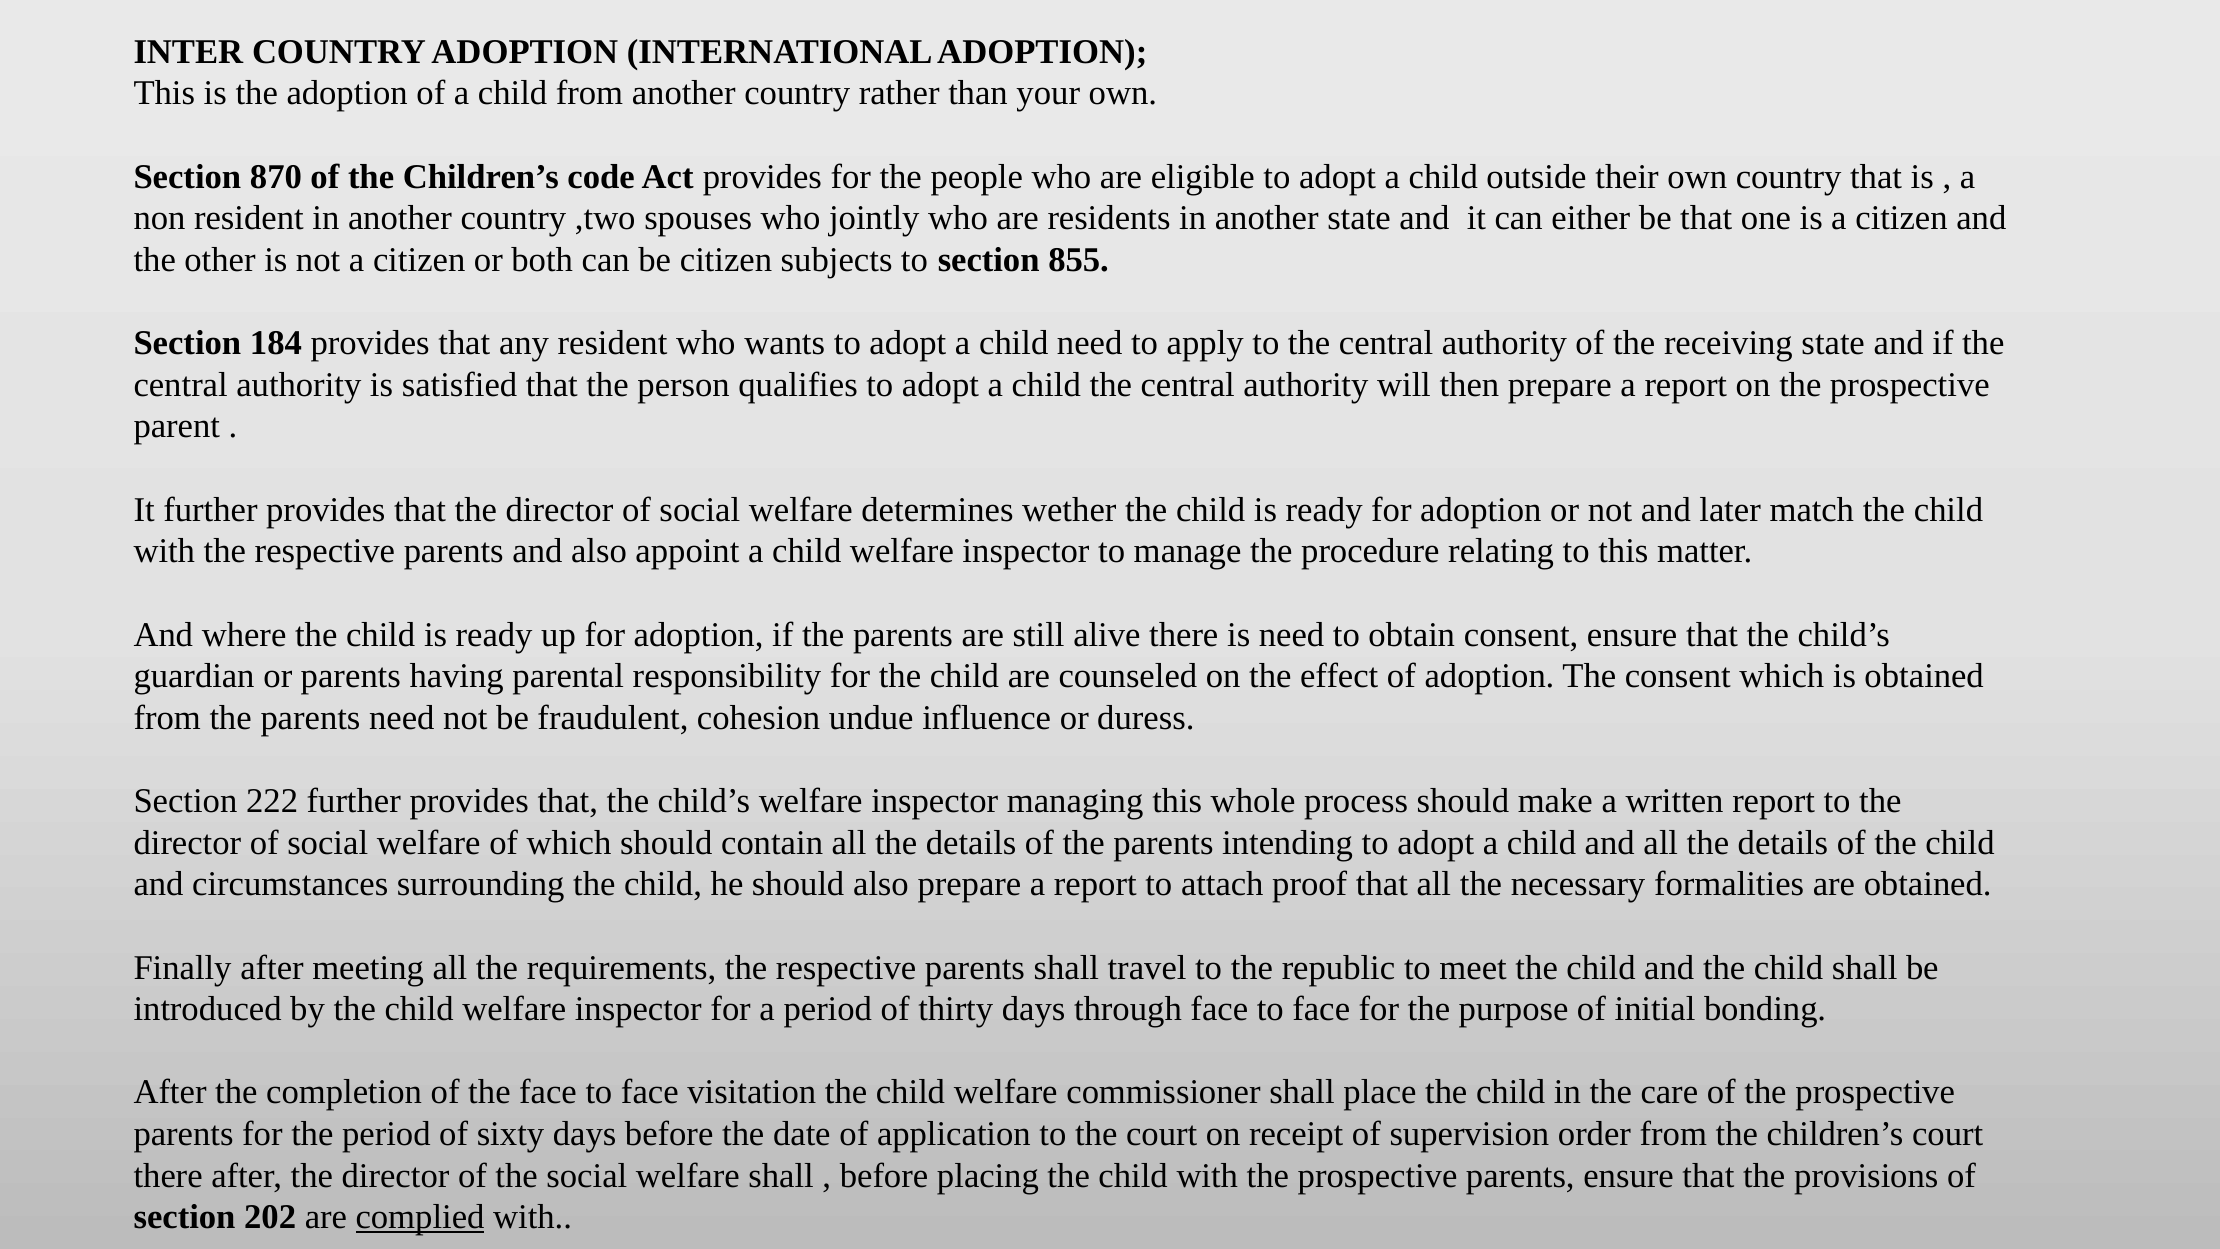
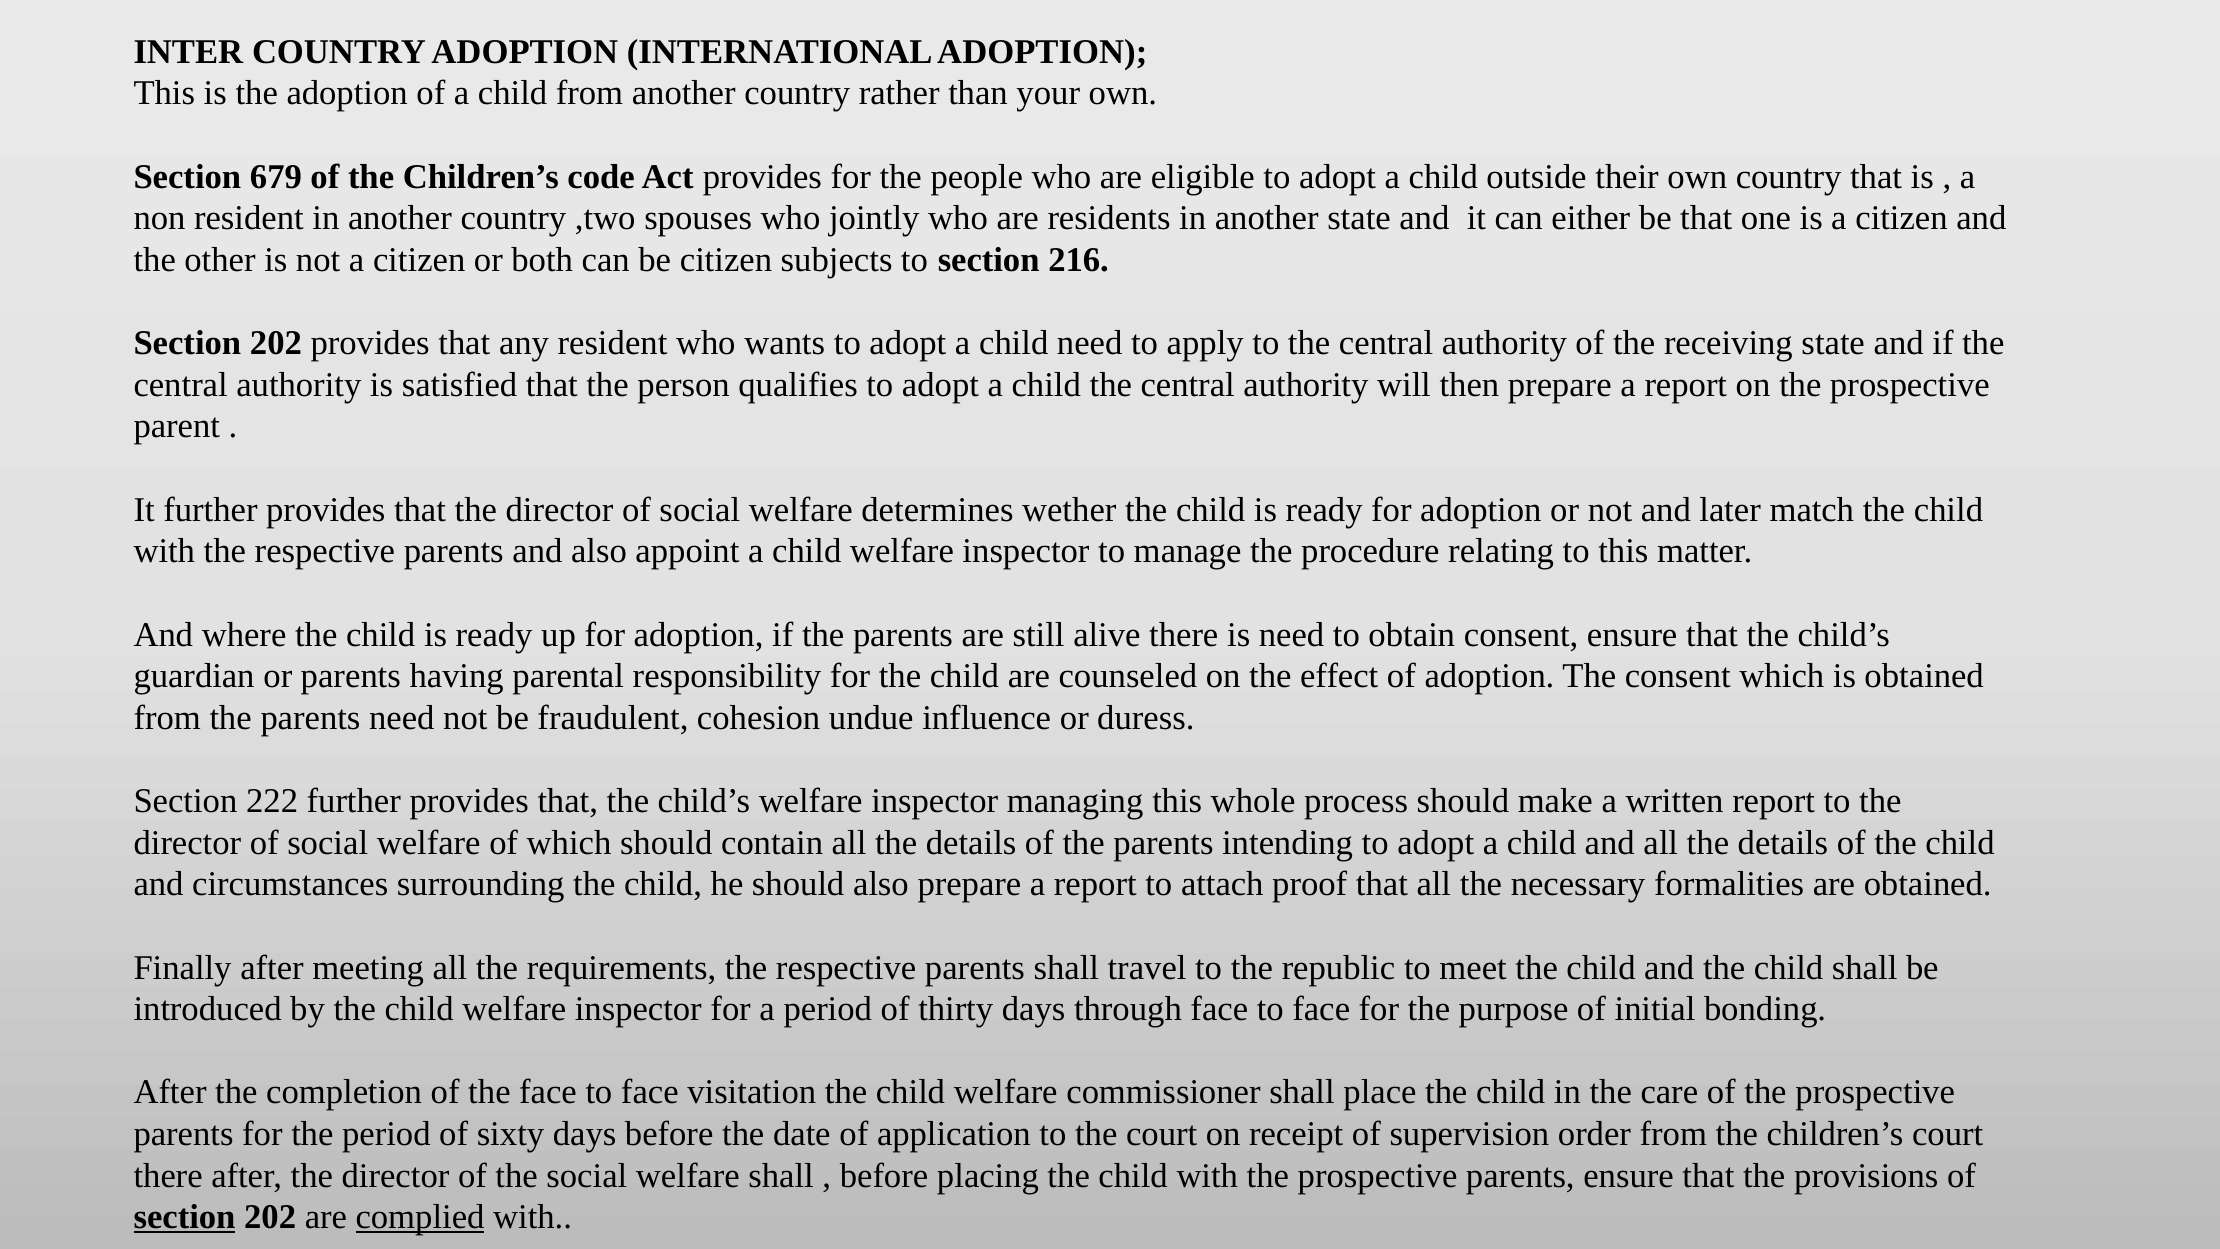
870: 870 -> 679
855: 855 -> 216
184 at (276, 343): 184 -> 202
section at (185, 1217) underline: none -> present
